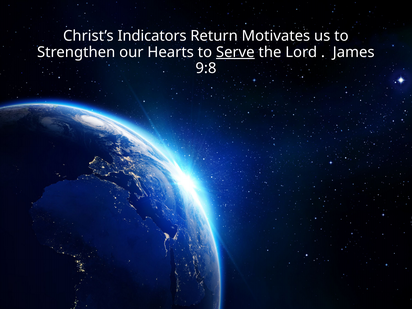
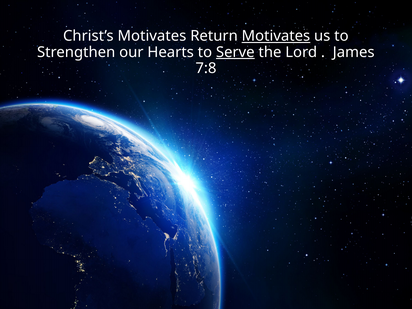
Christ’s Indicators: Indicators -> Motivates
Motivates at (276, 36) underline: none -> present
9:8: 9:8 -> 7:8
